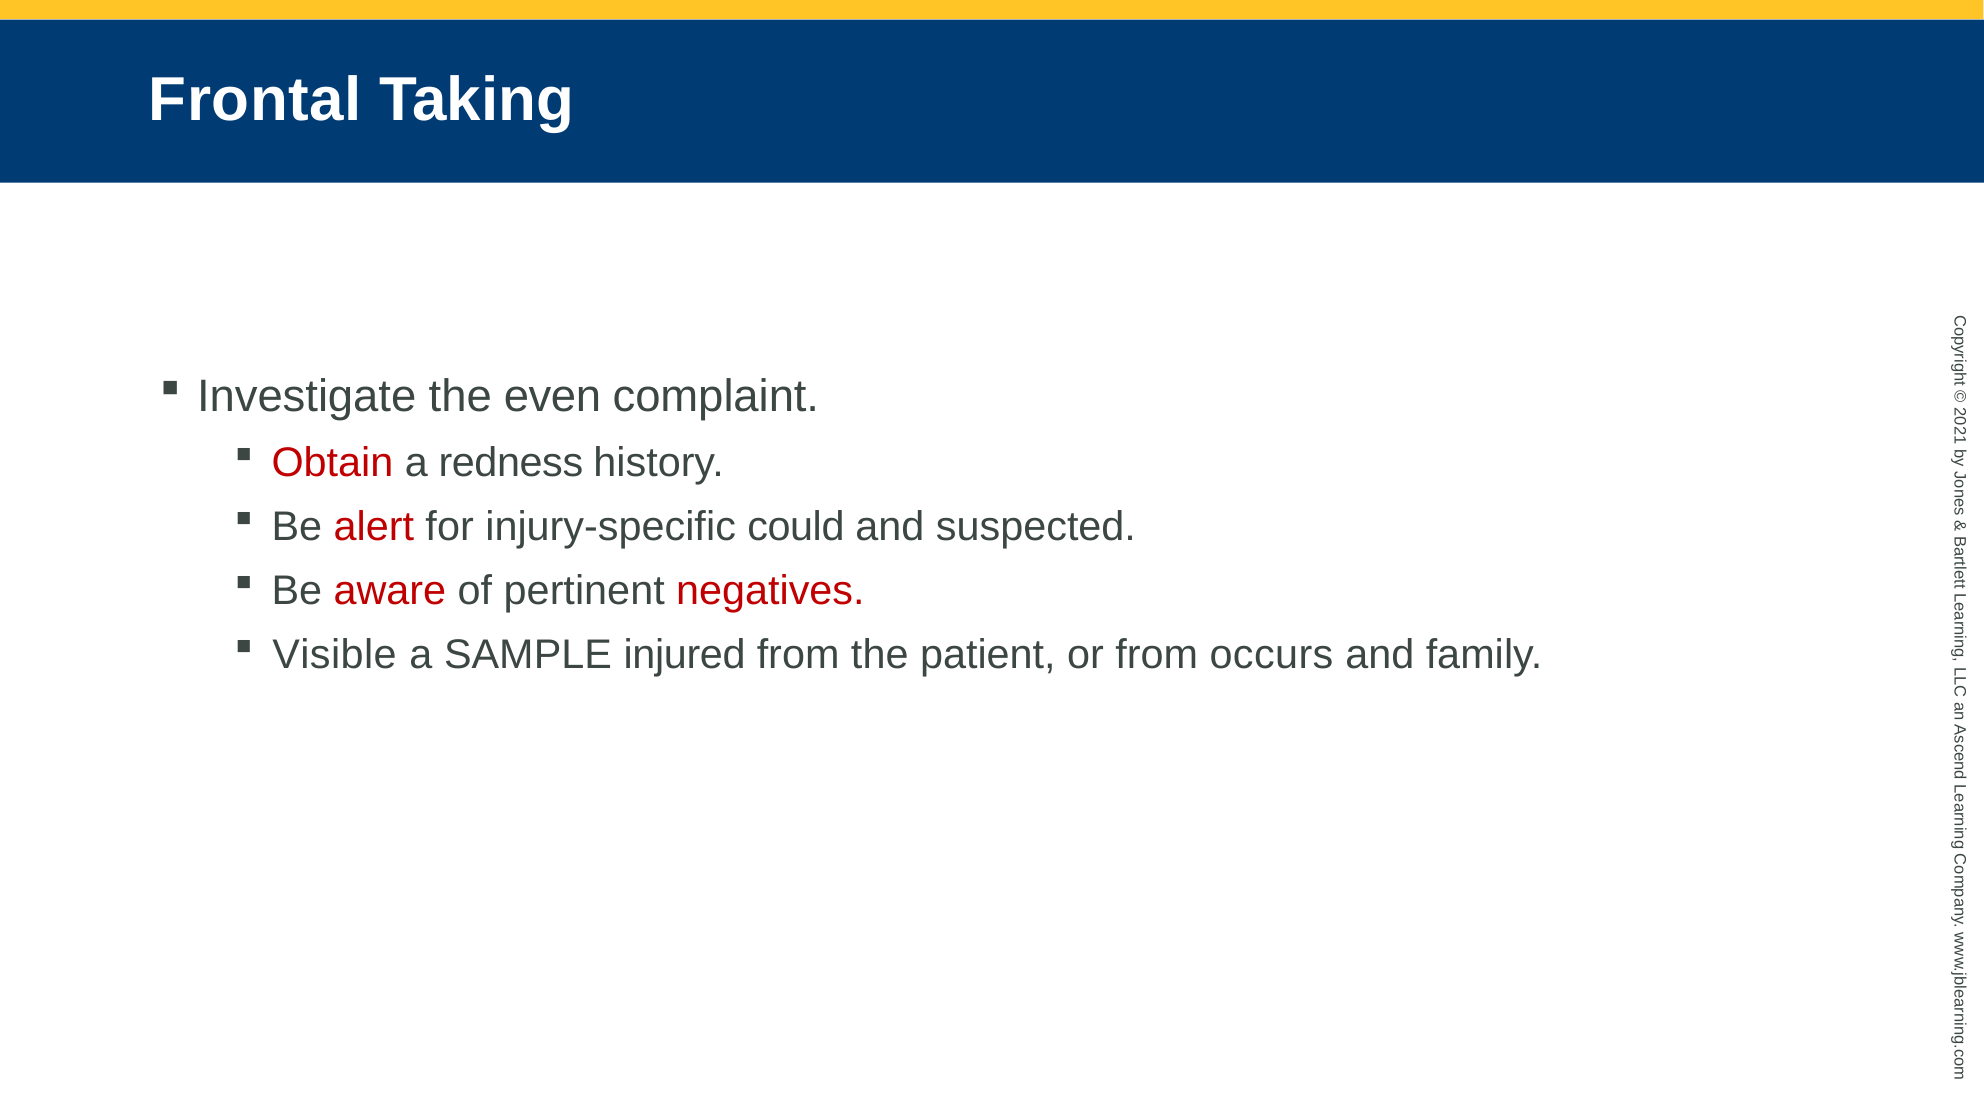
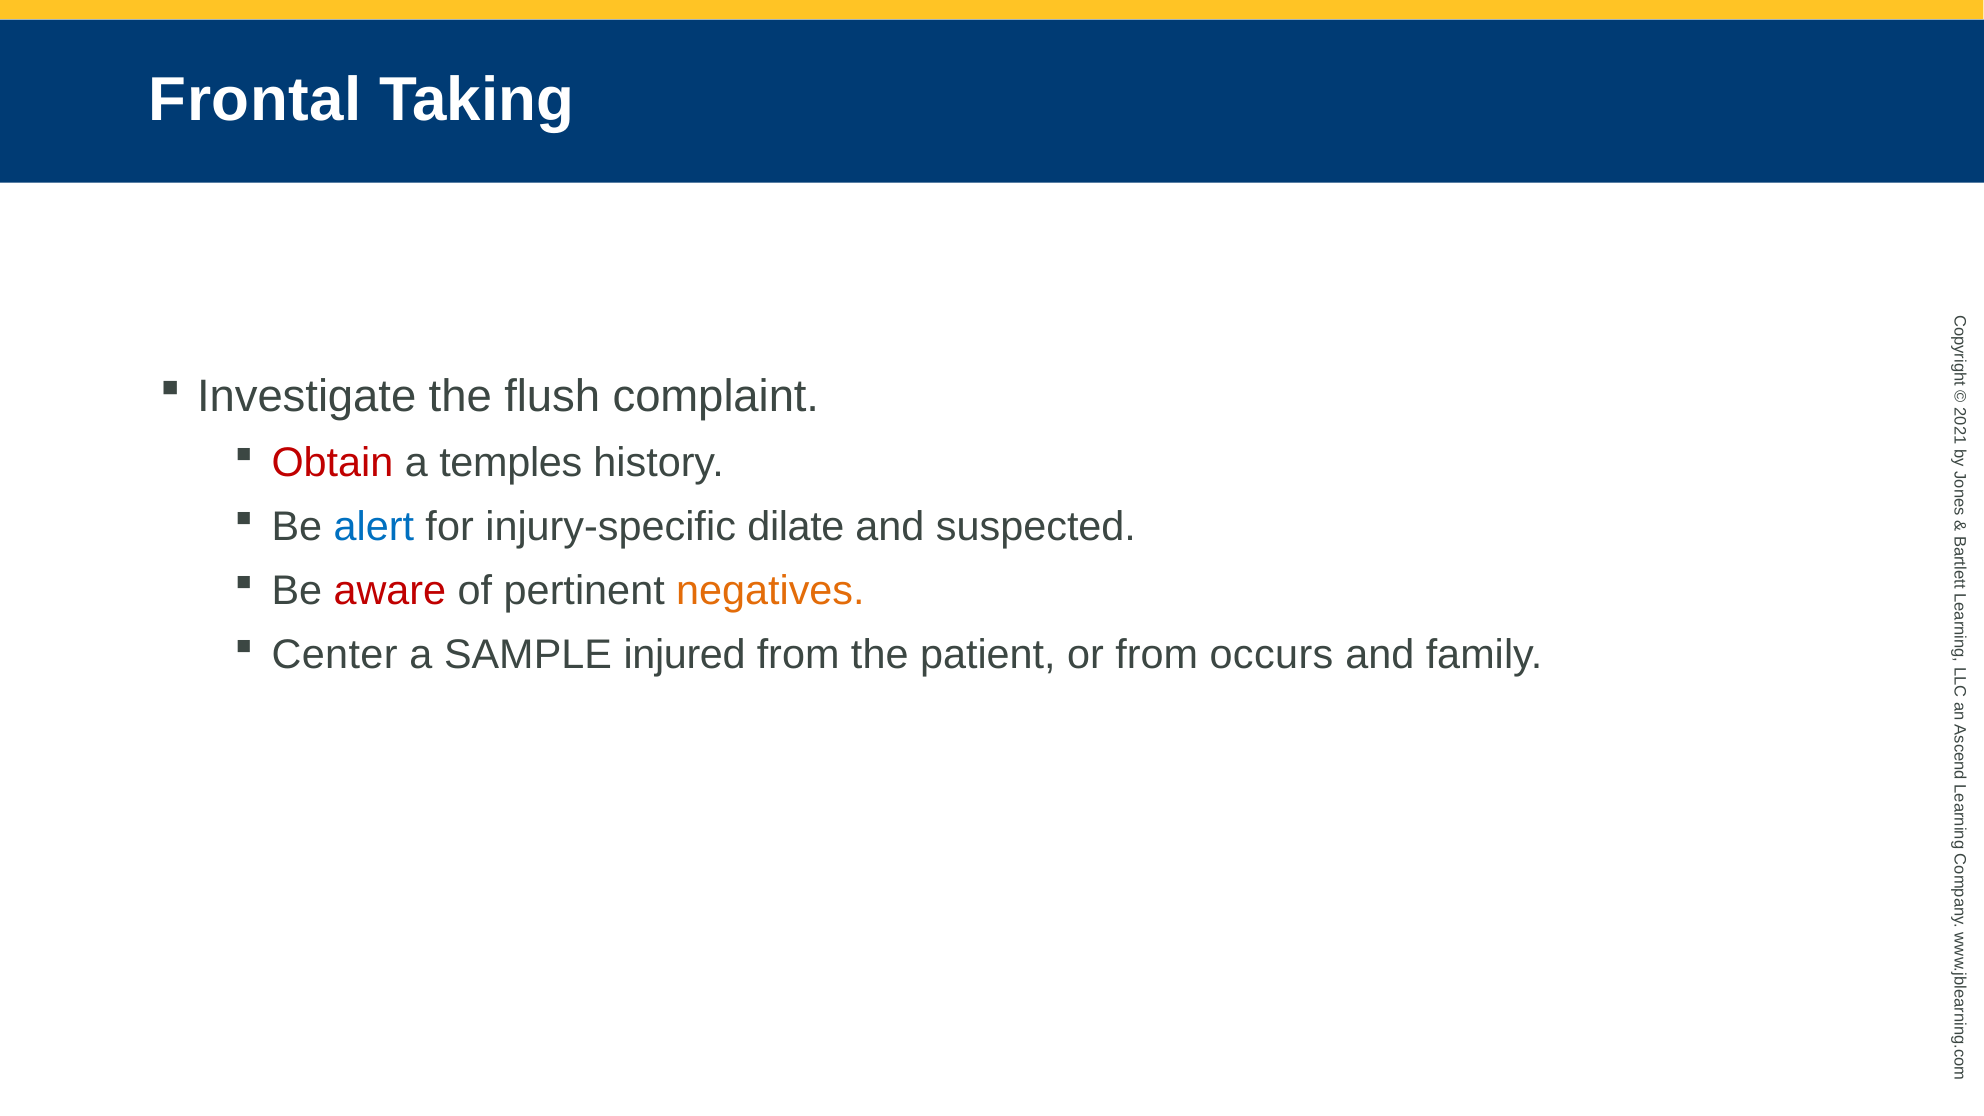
even: even -> flush
redness: redness -> temples
alert colour: red -> blue
could: could -> dilate
negatives colour: red -> orange
Visible: Visible -> Center
